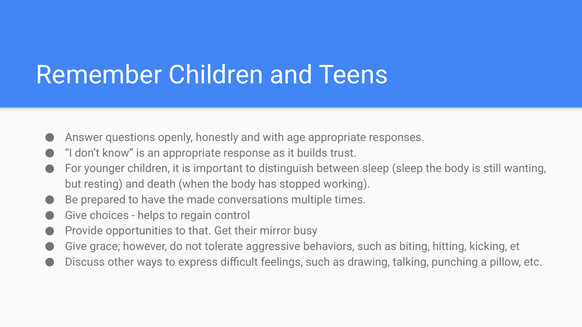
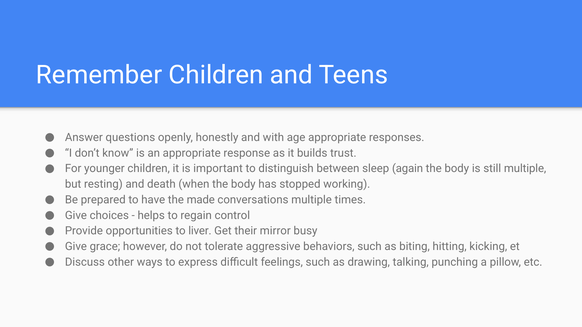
sleep sleep: sleep -> again
still wanting: wanting -> multiple
that: that -> liver
